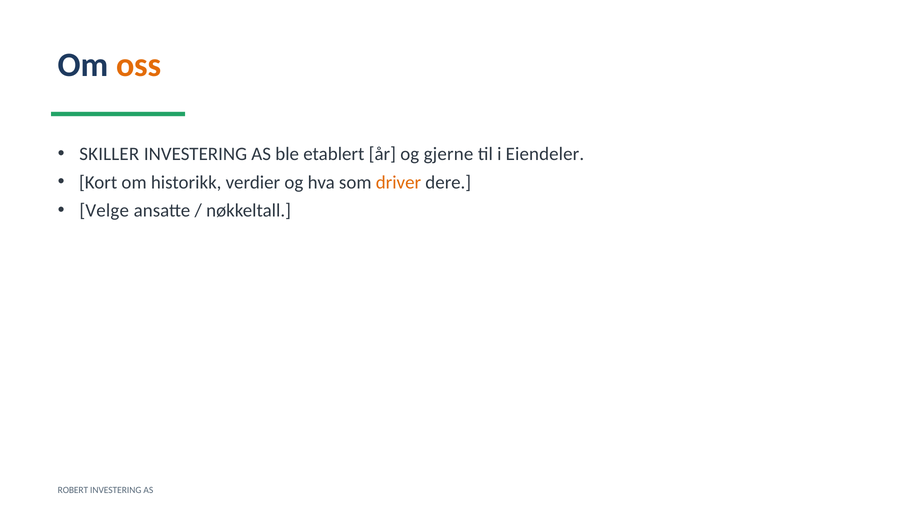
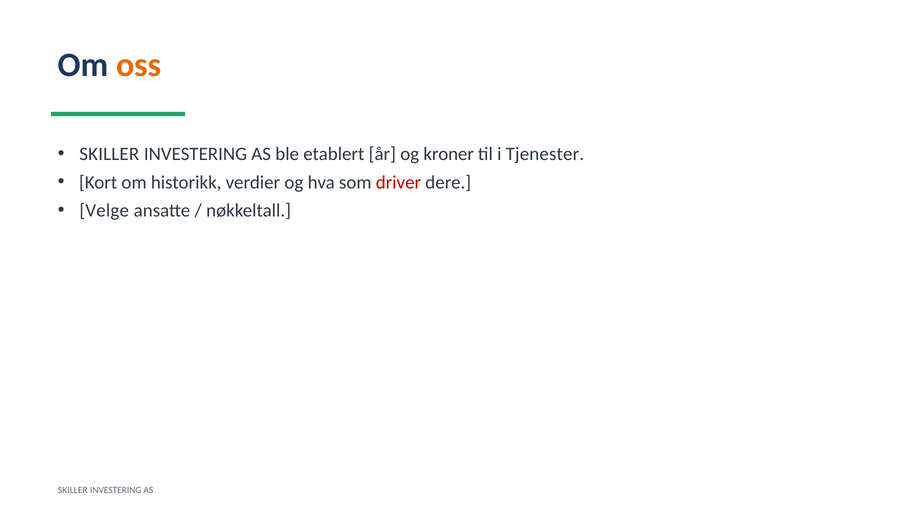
gjerne: gjerne -> kroner
Eiendeler: Eiendeler -> Tjenester
driver colour: orange -> red
ROBERT at (73, 490): ROBERT -> SKILLER
